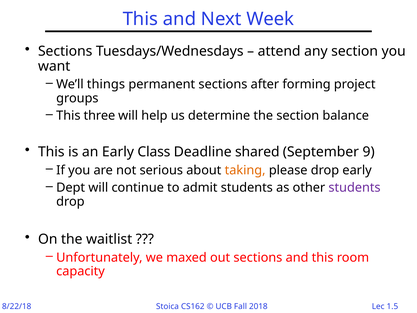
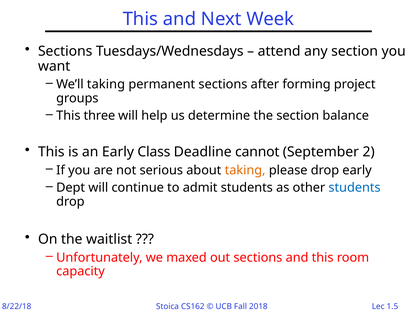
We’ll things: things -> taking
shared: shared -> cannot
9: 9 -> 2
students at (355, 188) colour: purple -> blue
